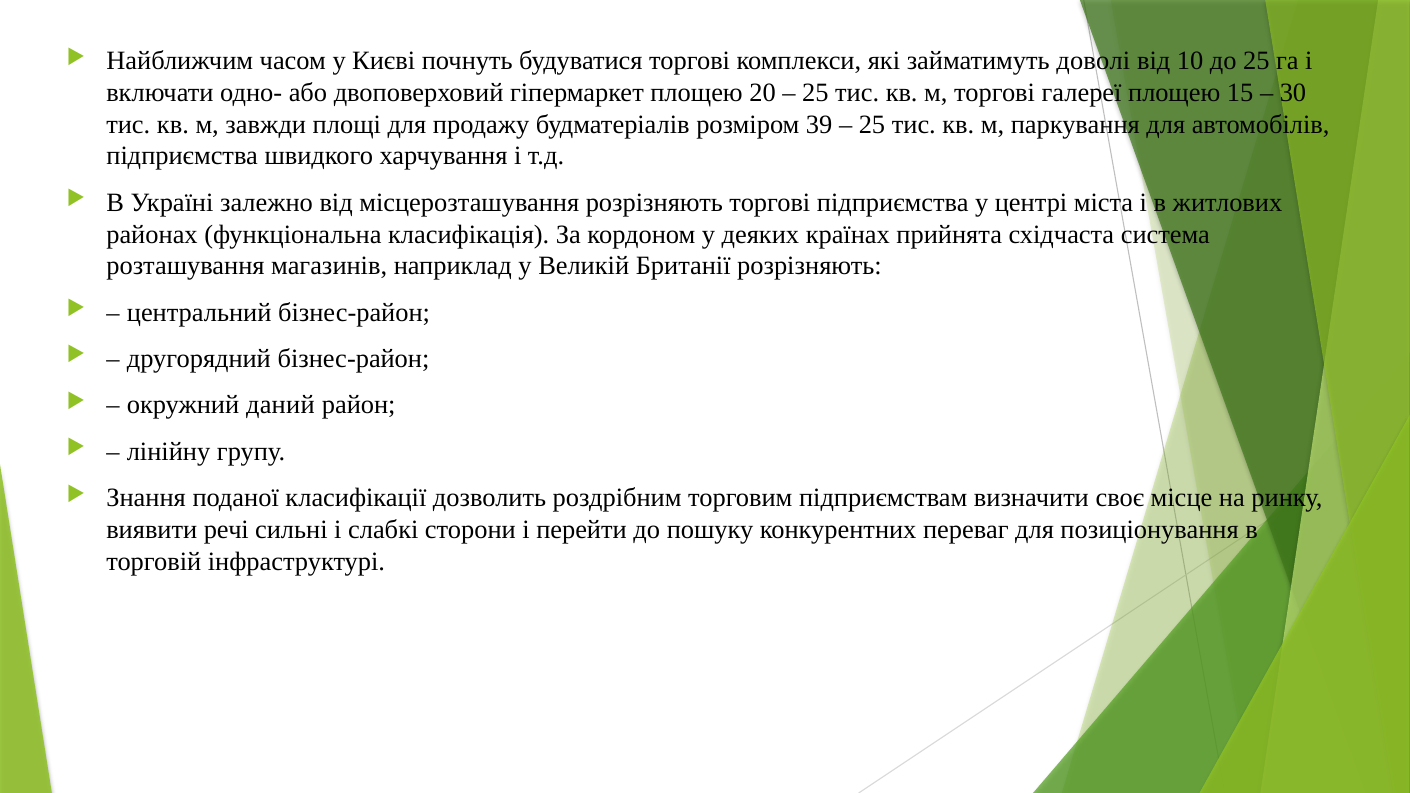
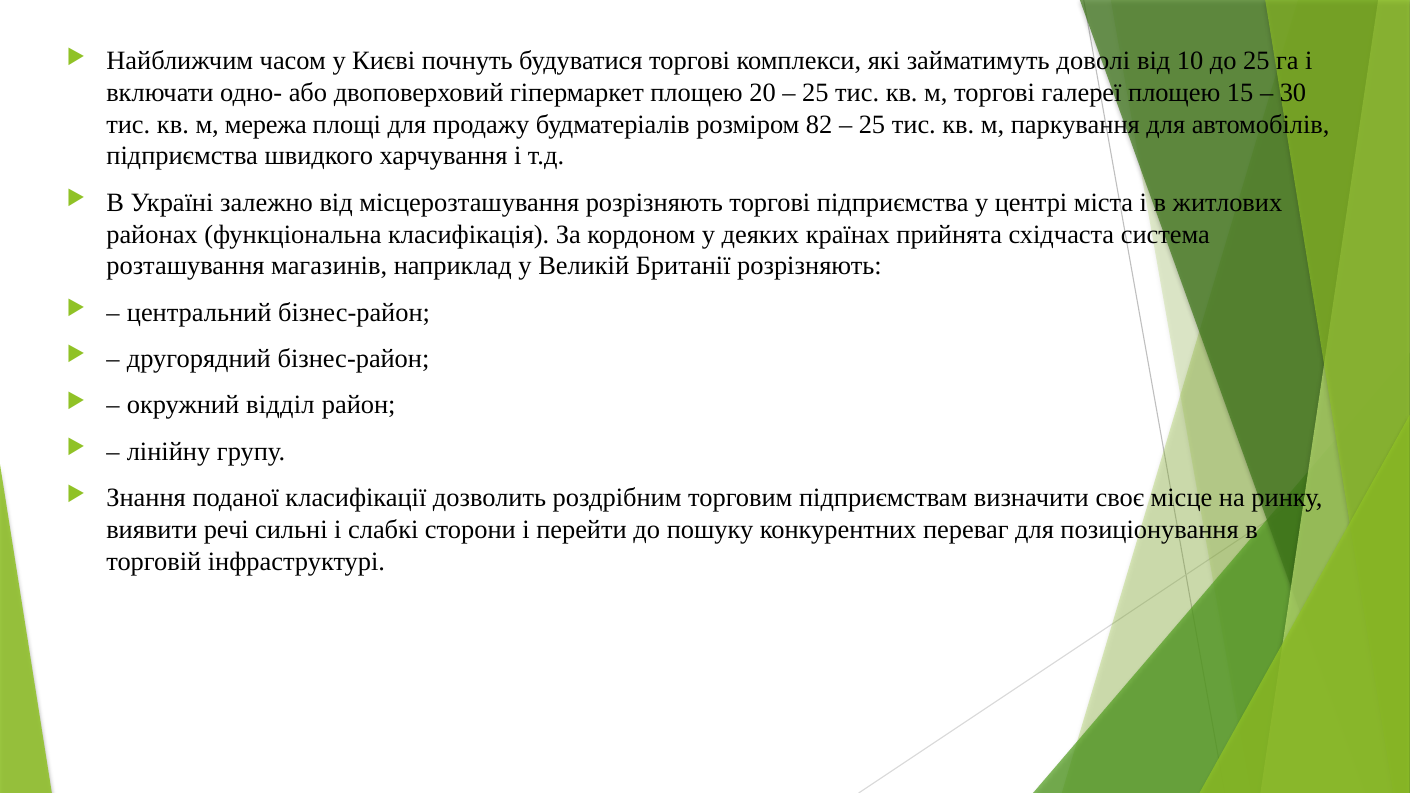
завжди: завжди -> мережа
39: 39 -> 82
даний: даний -> відділ
